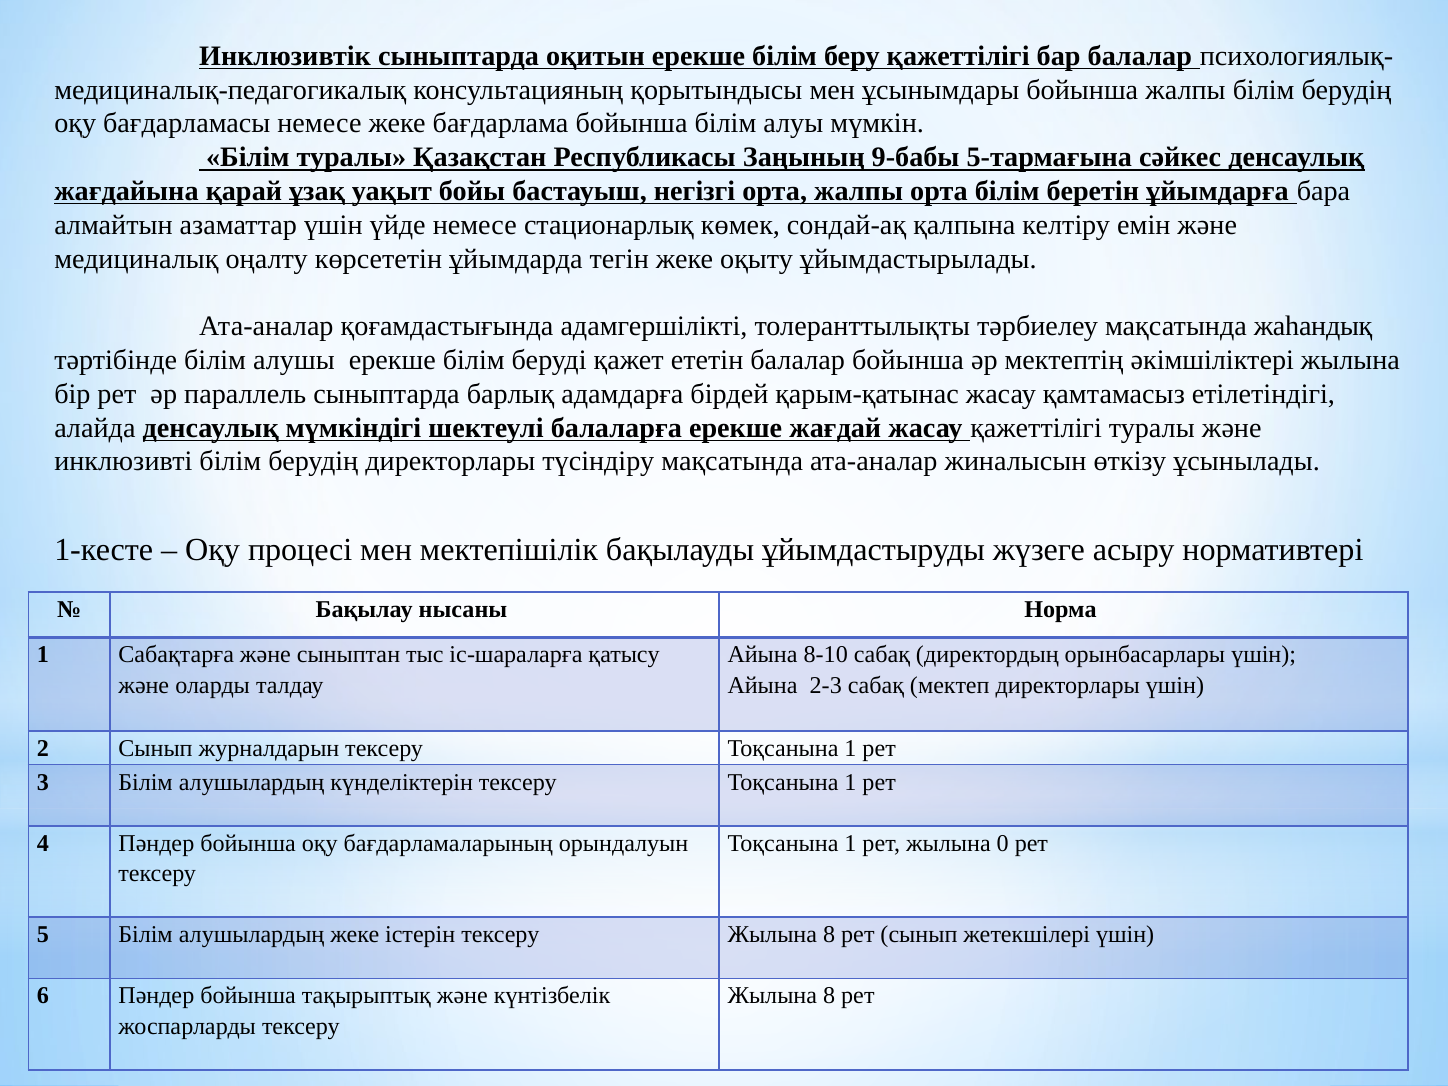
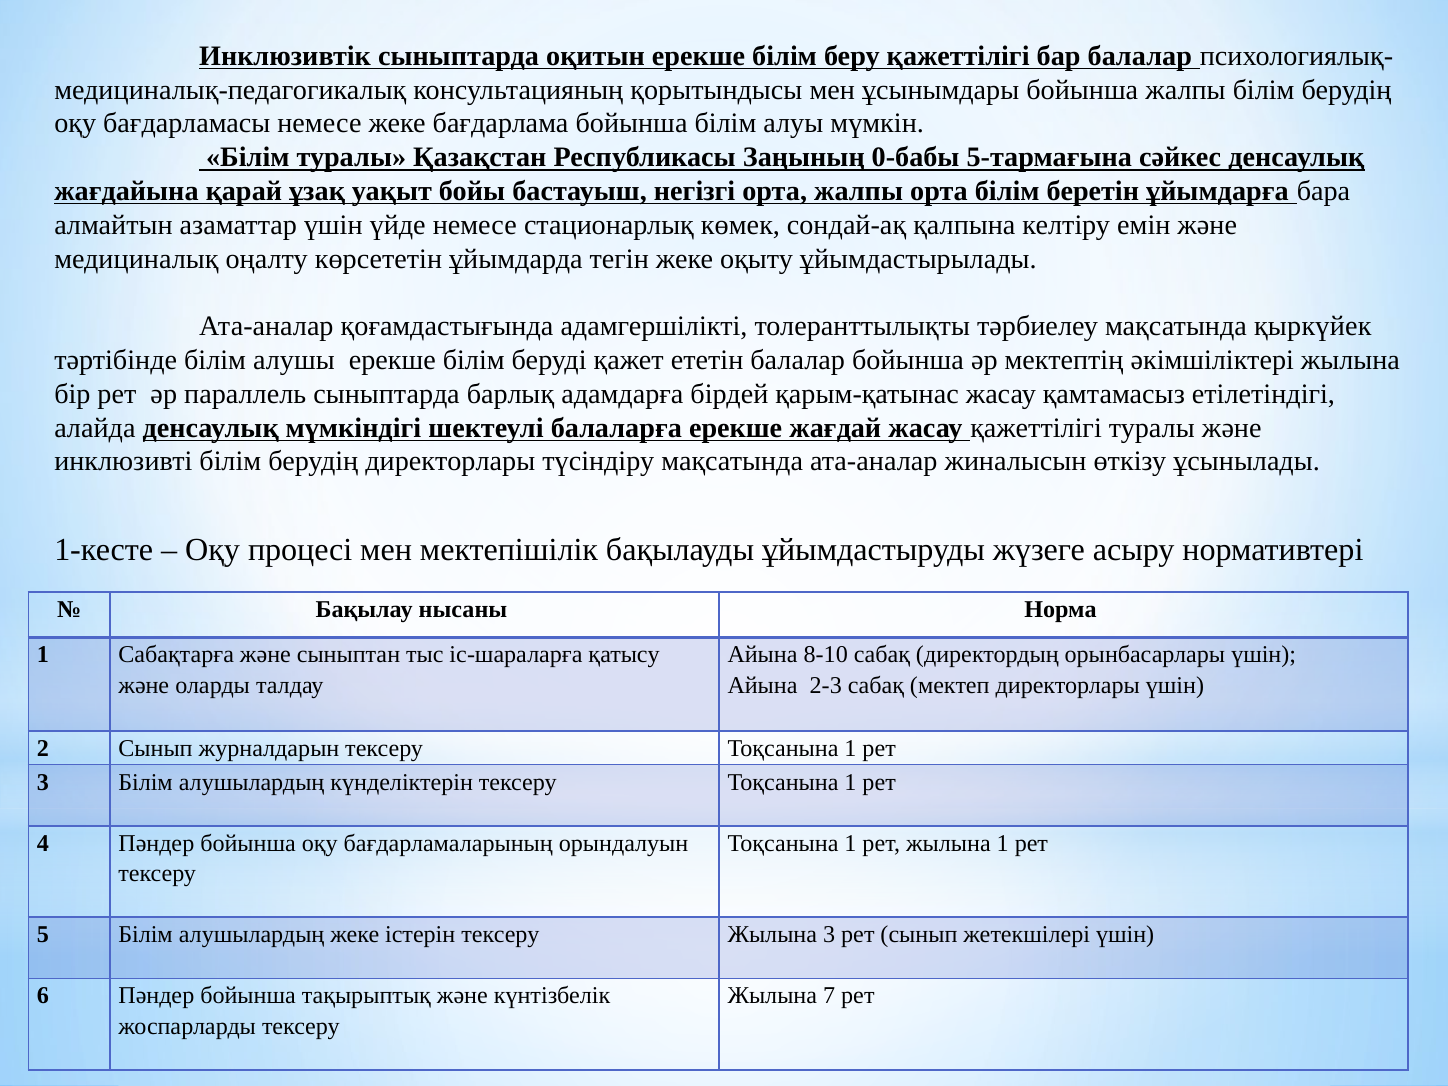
9-бабы: 9-бабы -> 0-бабы
жаһандық: жаһандық -> қыркүйек
жылына 0: 0 -> 1
істерін тексеру Жылына 8: 8 -> 3
8 at (829, 996): 8 -> 7
